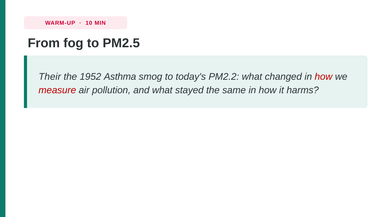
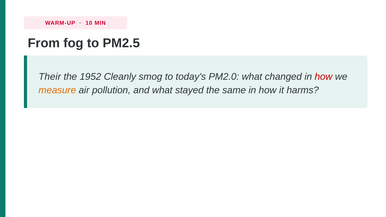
Asthma: Asthma -> Cleanly
PM2.2: PM2.2 -> PM2.0
measure colour: red -> orange
